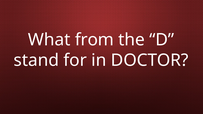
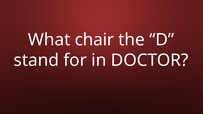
from: from -> chair
